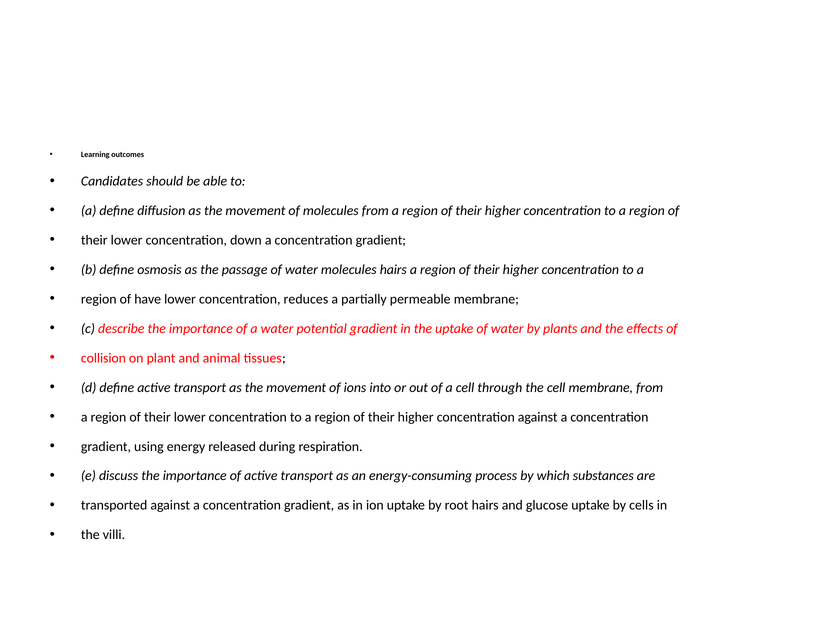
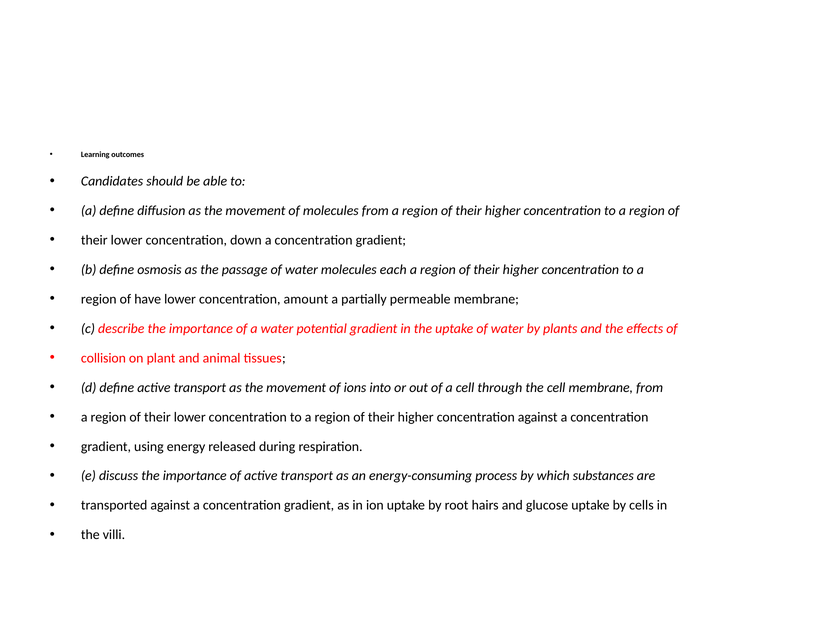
molecules hairs: hairs -> each
reduces: reduces -> amount
